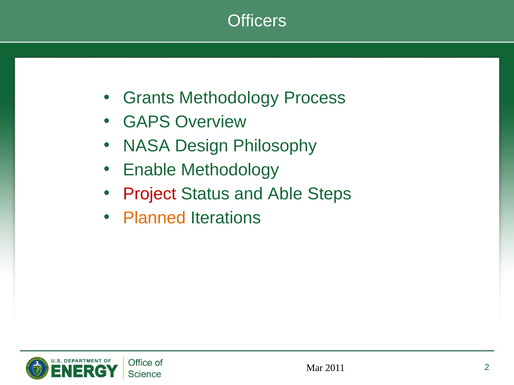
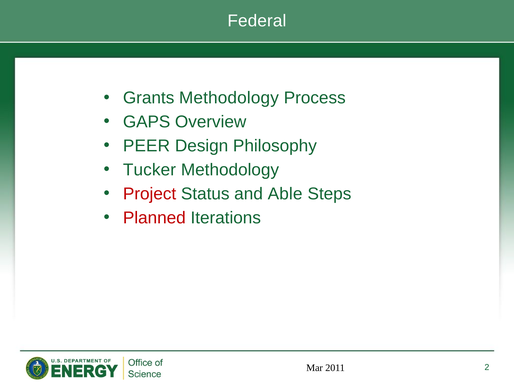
Officers: Officers -> Federal
NASA: NASA -> PEER
Enable: Enable -> Tucker
Planned colour: orange -> red
